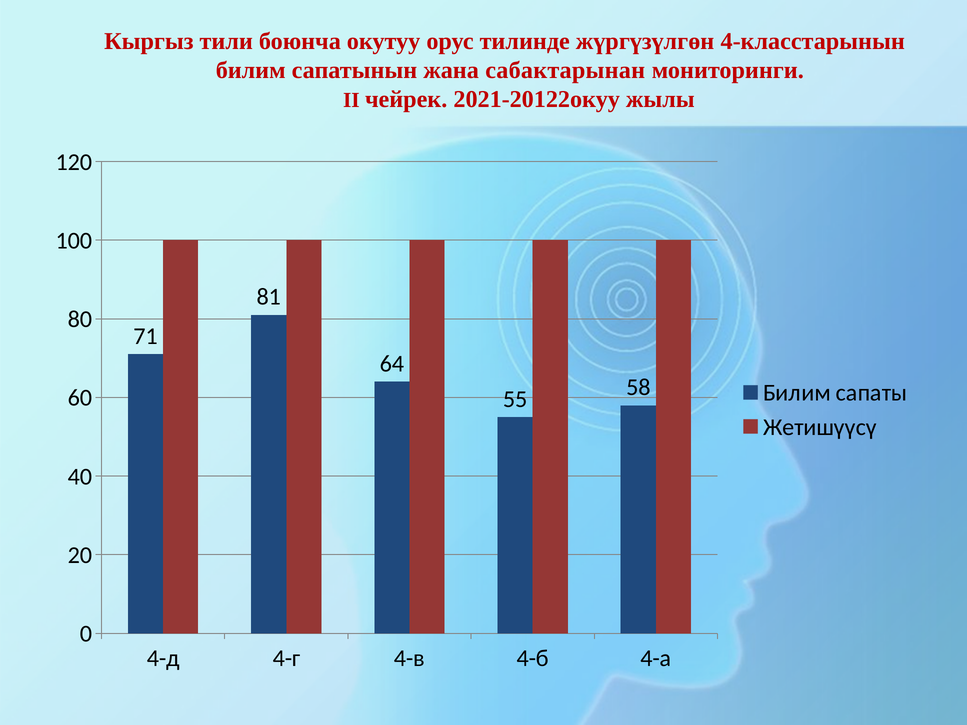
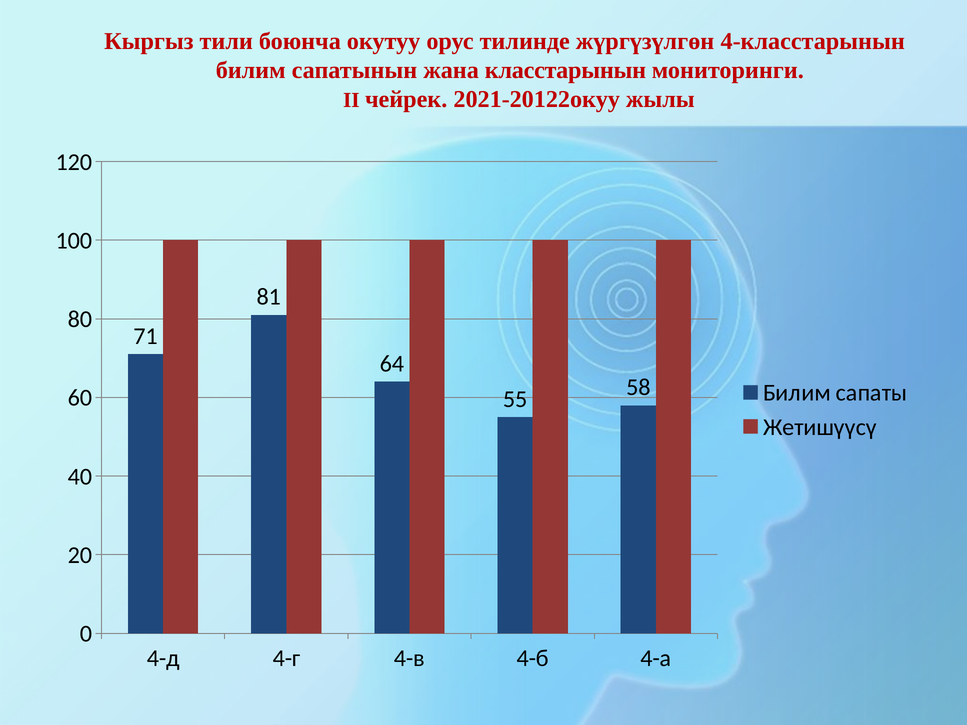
сабактарынан: сабактарынан -> класстарынын
